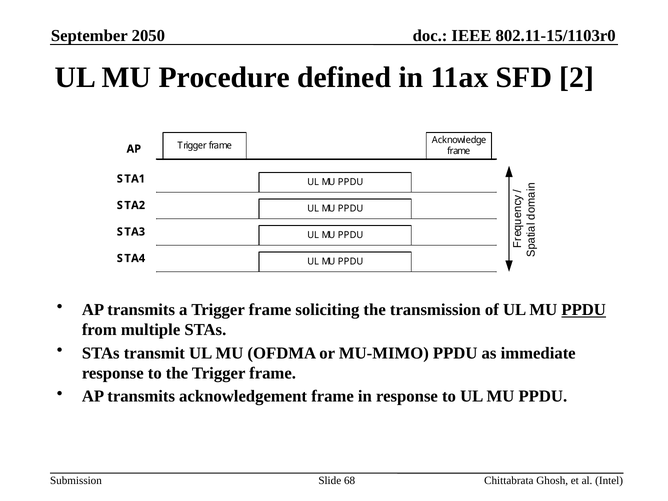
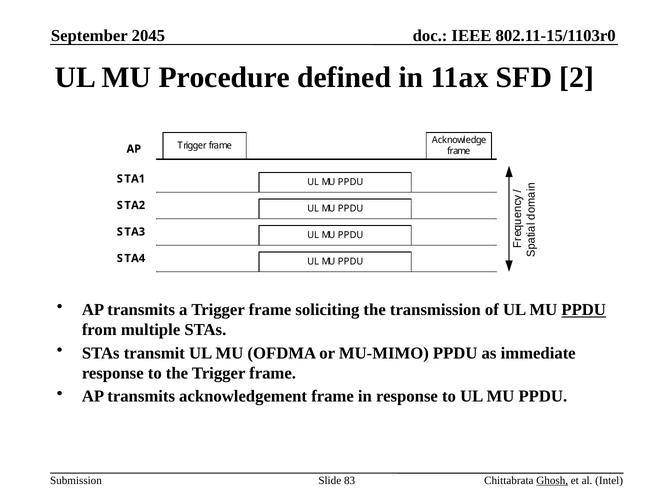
2050: 2050 -> 2045
Ghosh underline: none -> present
68: 68 -> 83
